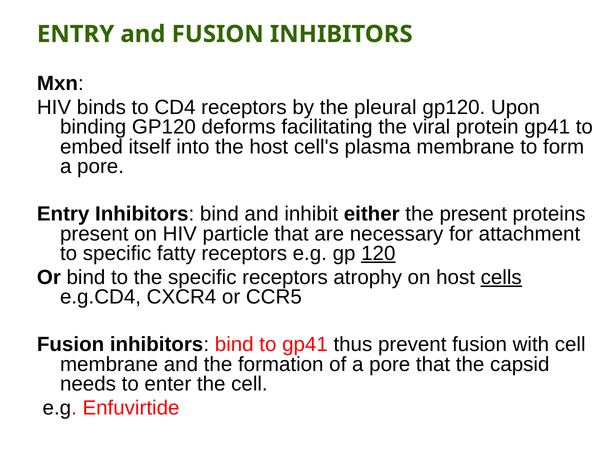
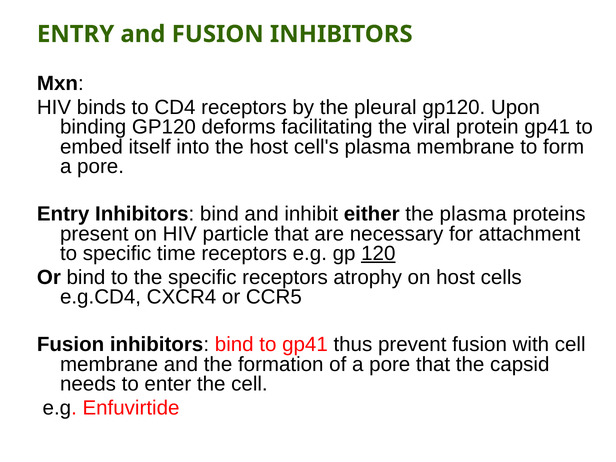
the present: present -> plasma
fatty: fatty -> time
cells underline: present -> none
